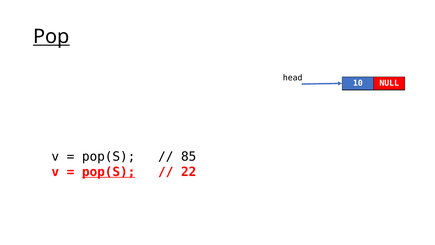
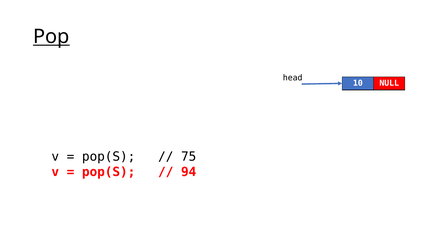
85: 85 -> 75
pop(S at (109, 172) underline: present -> none
22: 22 -> 94
